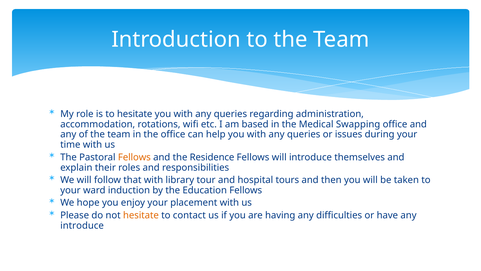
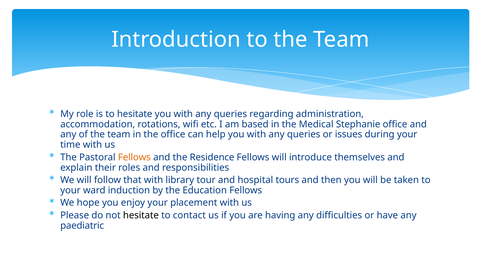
Swapping: Swapping -> Stephanie
hesitate at (141, 215) colour: orange -> black
introduce at (82, 225): introduce -> paediatric
